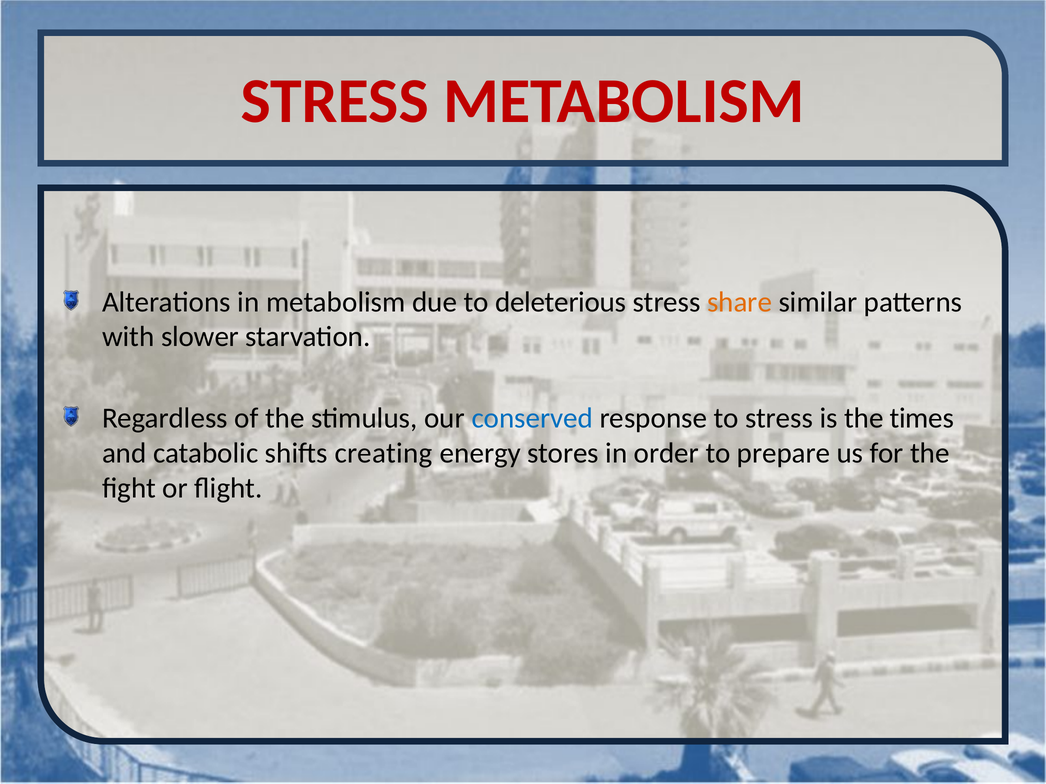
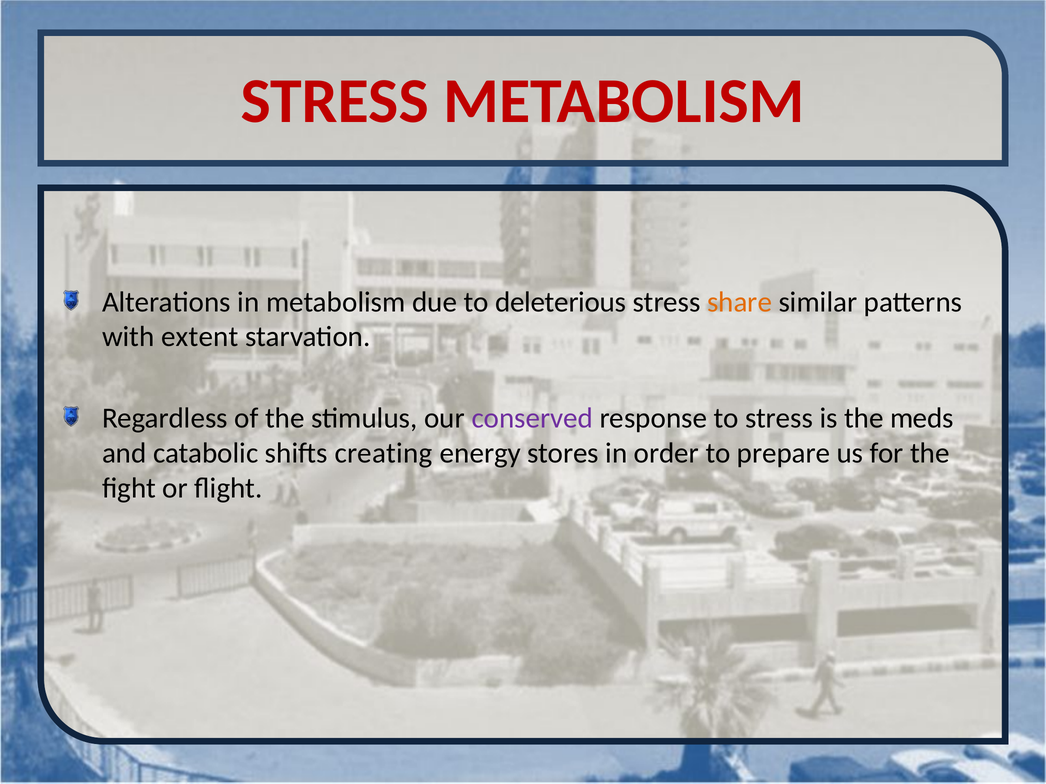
slower: slower -> extent
conserved colour: blue -> purple
times: times -> meds
